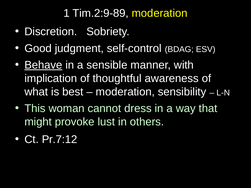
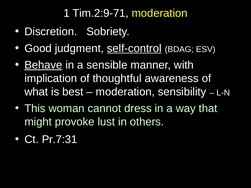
Tim.2:9-89: Tim.2:9-89 -> Tim.2:9-71
self-control underline: none -> present
Pr.7:12: Pr.7:12 -> Pr.7:31
